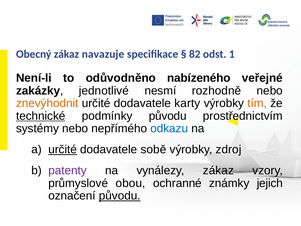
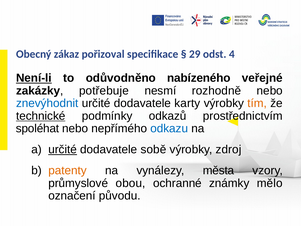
navazuje: navazuje -> pořizoval
82: 82 -> 29
1: 1 -> 4
Není-li underline: none -> present
jednotlivé: jednotlivé -> potřebuje
znevýhodnit colour: orange -> blue
podmínky původu: původu -> odkazů
systémy: systémy -> spoléhat
patenty colour: purple -> orange
vynálezy zákaz: zákaz -> města
jejich: jejich -> mělo
původu at (120, 196) underline: present -> none
